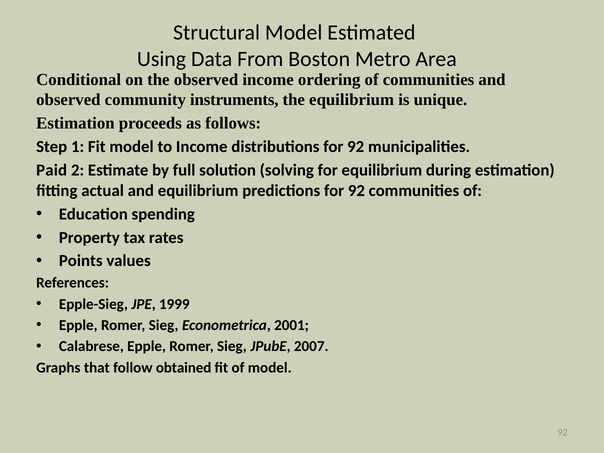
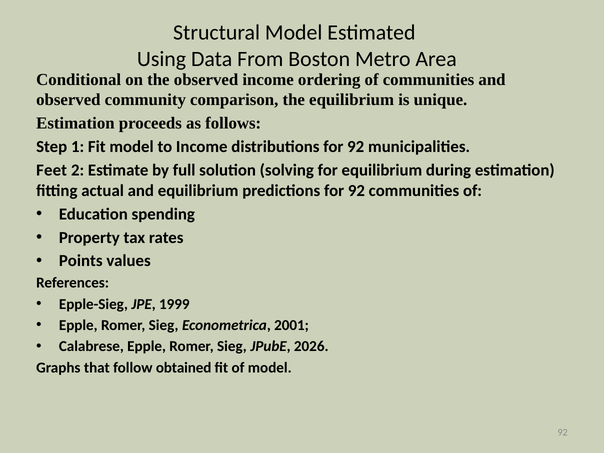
instruments: instruments -> comparison
Paid: Paid -> Feet
2007: 2007 -> 2026
